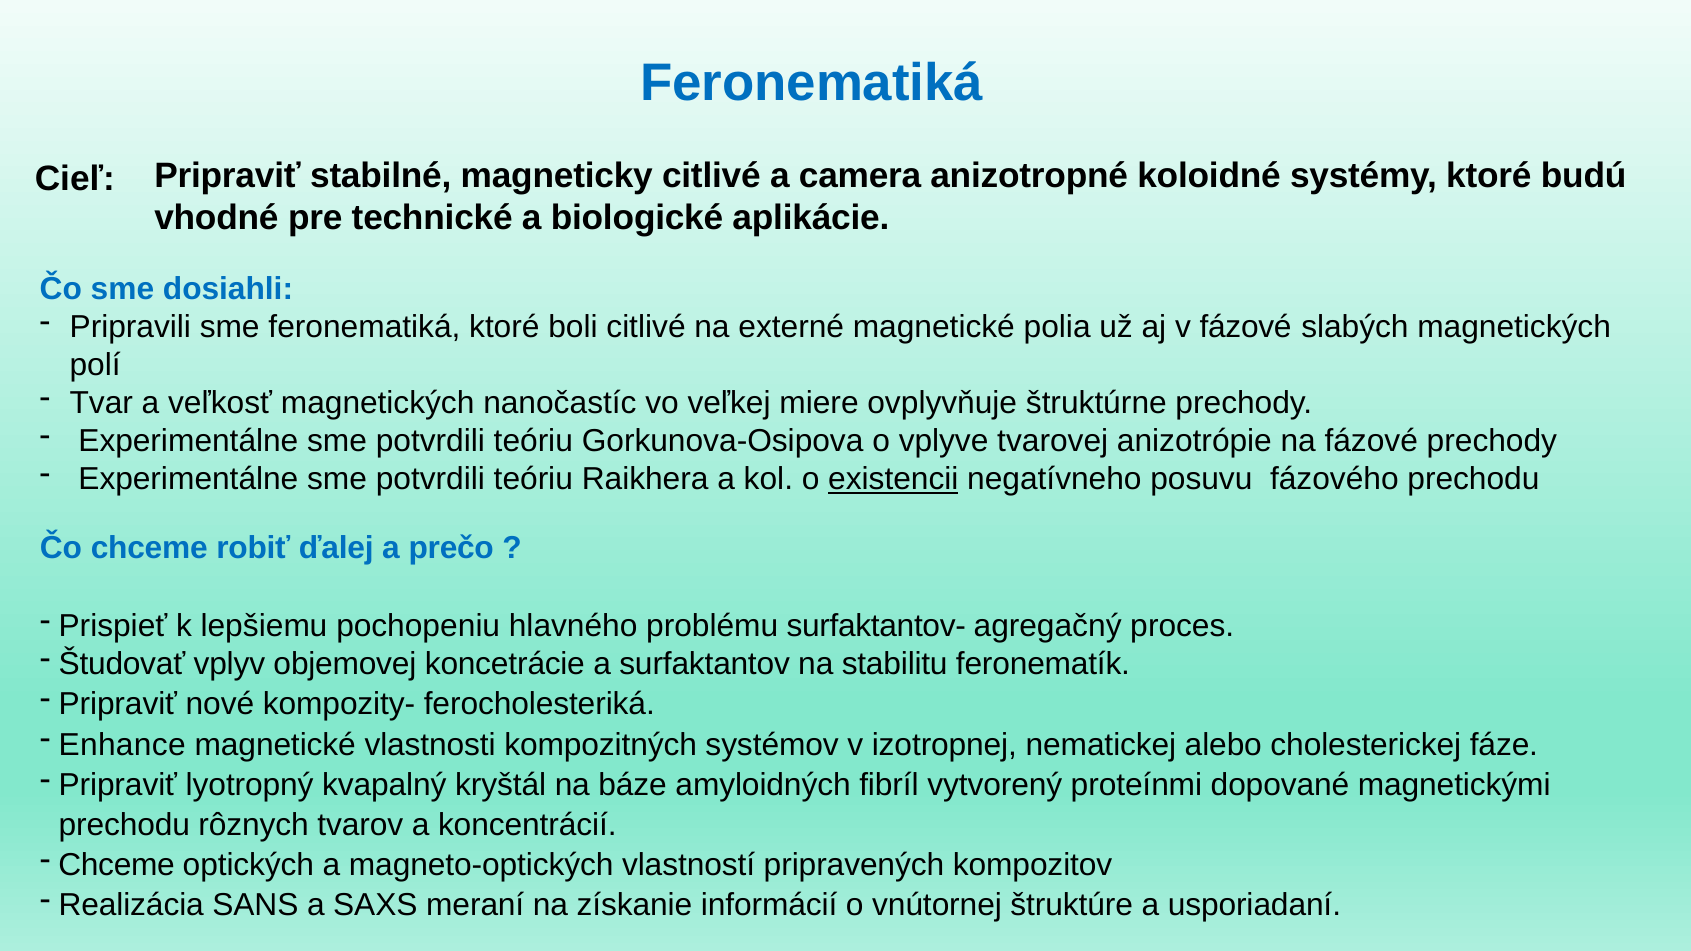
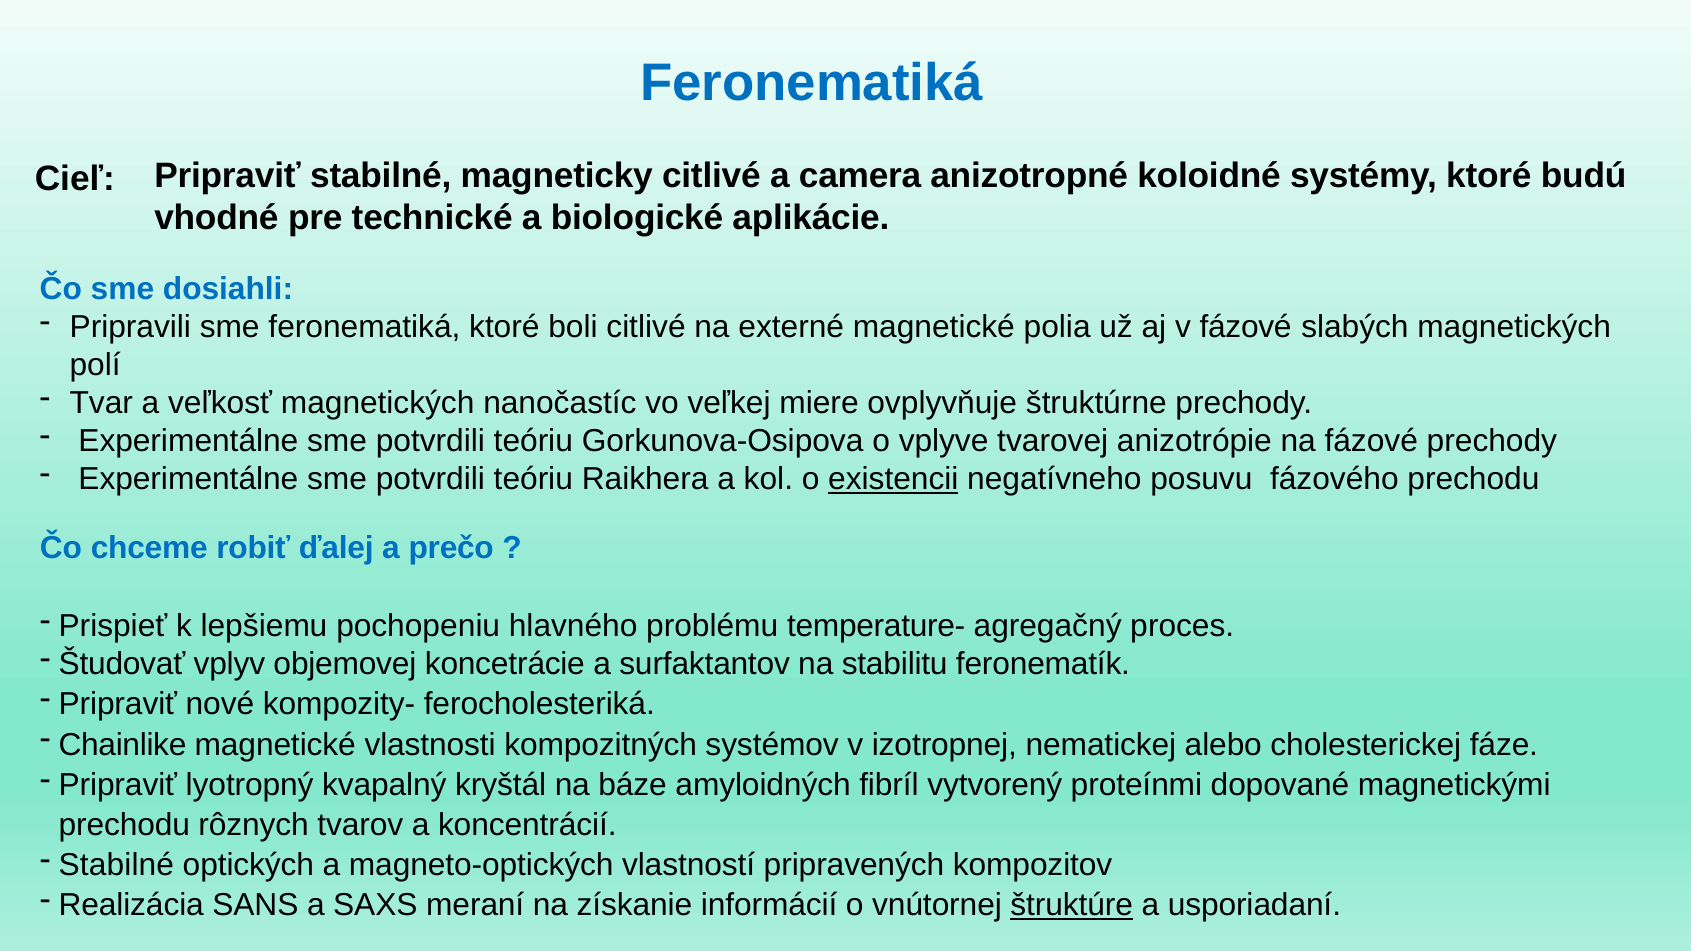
surfaktantov-: surfaktantov- -> temperature-
Enhance: Enhance -> Chainlike
Chceme at (117, 865): Chceme -> Stabilné
štruktúre underline: none -> present
